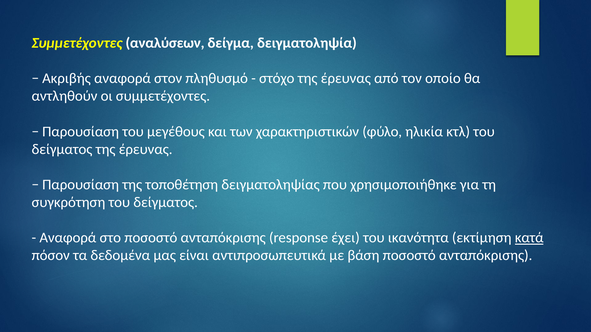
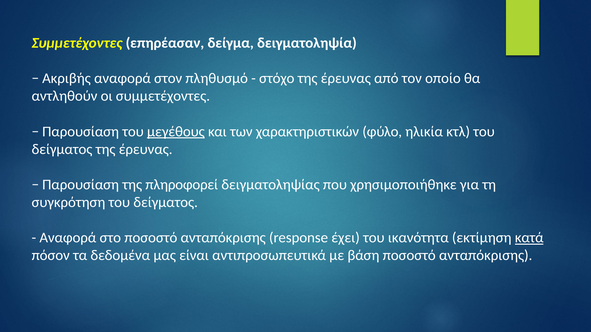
αναλύσεων: αναλύσεων -> επηρέασαν
μεγέθους underline: none -> present
τοποθέτηση: τοποθέτηση -> πληροφορεί
